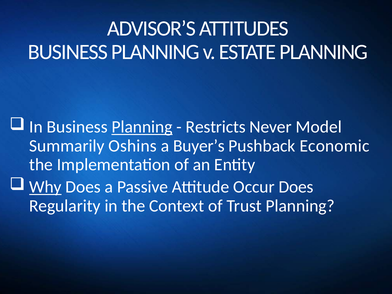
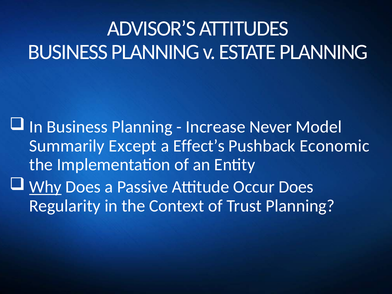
Planning at (142, 127) underline: present -> none
Restricts: Restricts -> Increase
Oshins: Oshins -> Except
Buyer’s: Buyer’s -> Effect’s
